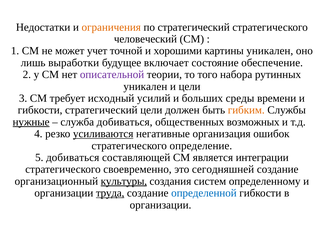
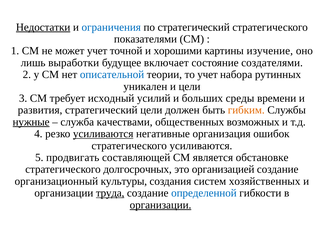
Недостатки underline: none -> present
ограничения colour: orange -> blue
человеческий: человеческий -> показателями
картины уникален: уникален -> изучение
обеспечение: обеспечение -> создателями
описательной colour: purple -> blue
то того: того -> учет
гибкости at (40, 110): гибкости -> развития
служба добиваться: добиваться -> качествами
стратегического определение: определение -> усиливаются
5 добиваться: добиваться -> продвигать
интеграции: интеграции -> обстановке
своевременно: своевременно -> долгосрочных
сегодняшней: сегодняшней -> организацией
культуры underline: present -> none
определенному: определенному -> хозяйственных
организации at (161, 205) underline: none -> present
